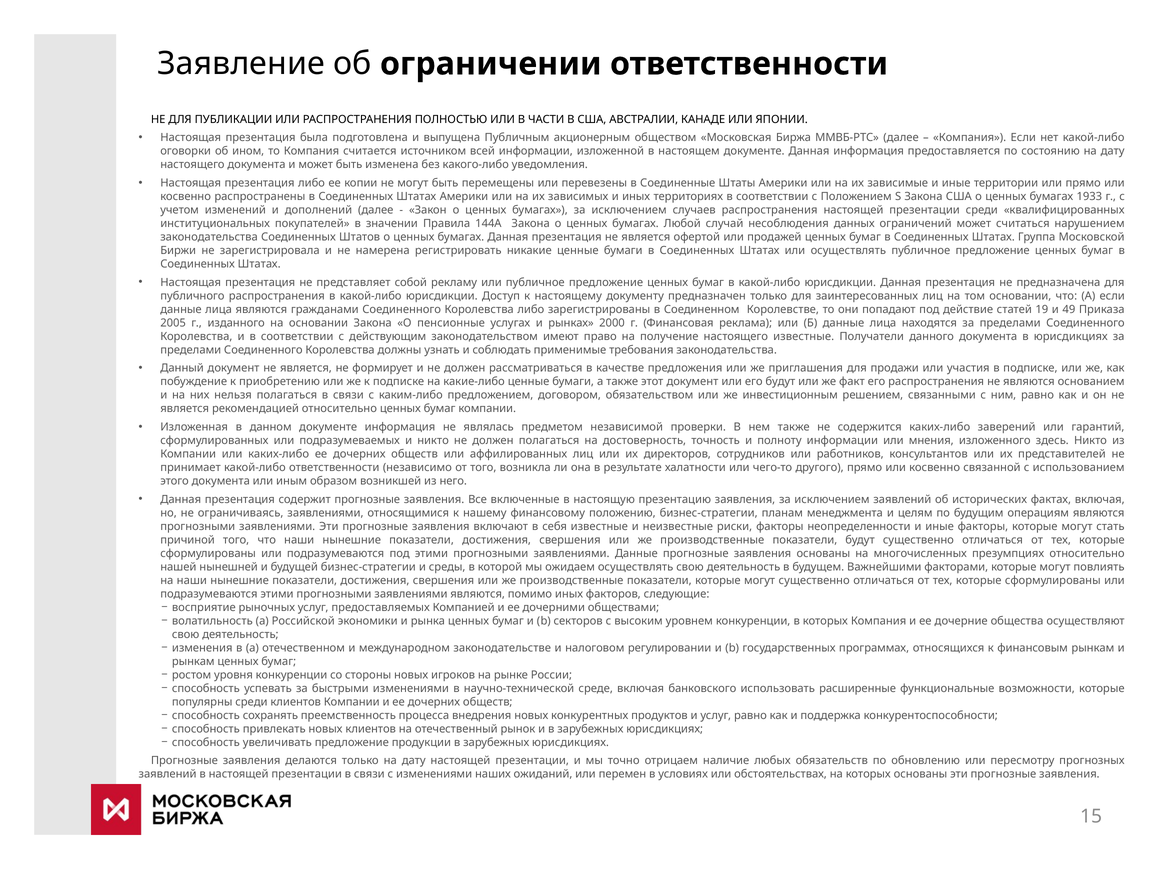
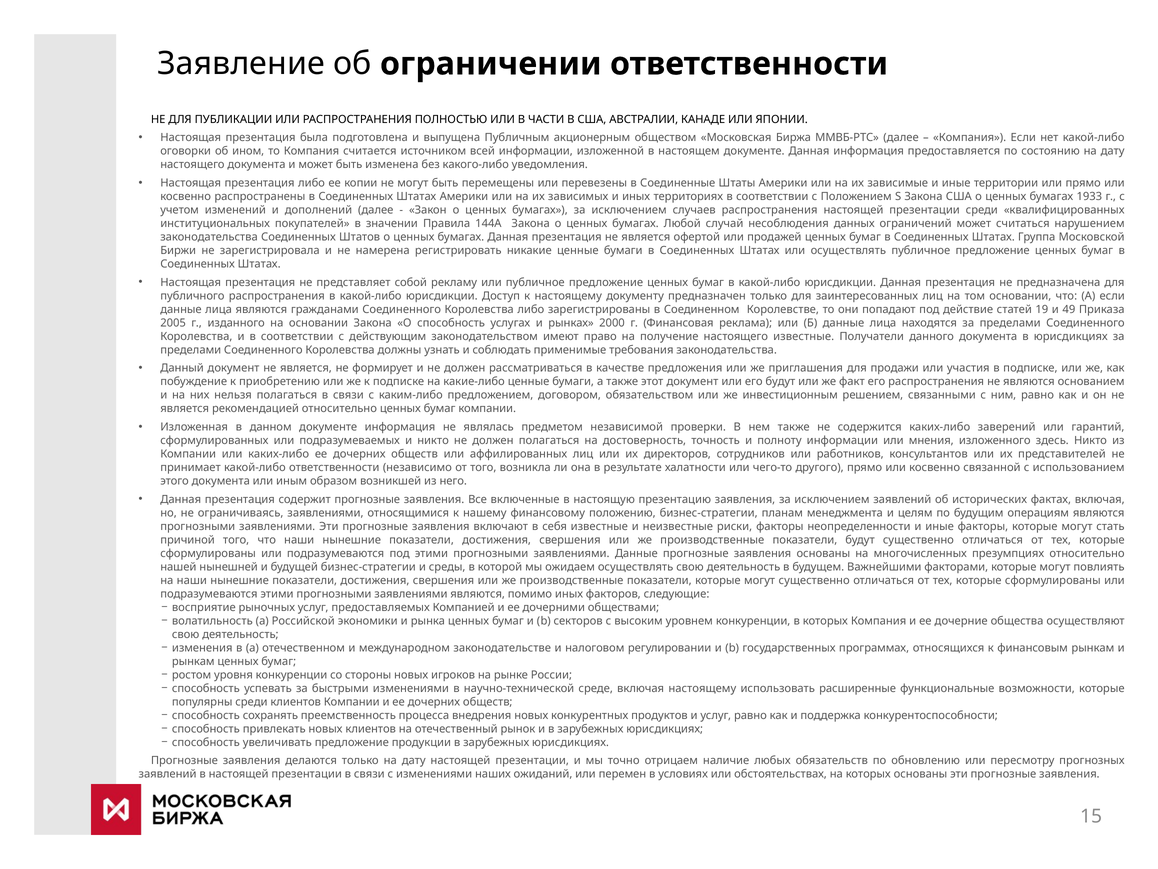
О пенсионные: пенсионные -> способность
включая банковского: банковского -> настоящему
